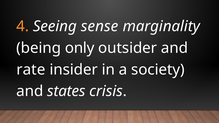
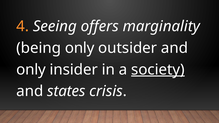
sense: sense -> offers
rate at (31, 70): rate -> only
society underline: none -> present
